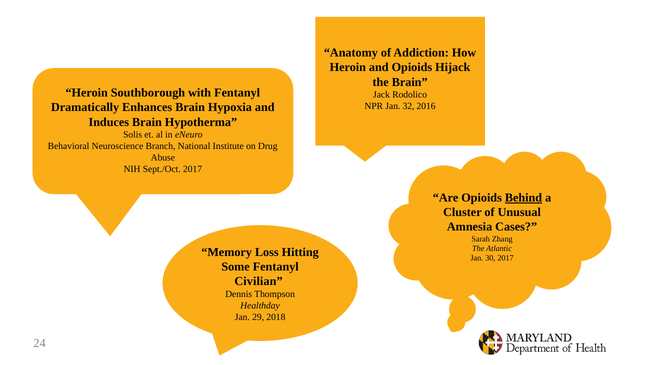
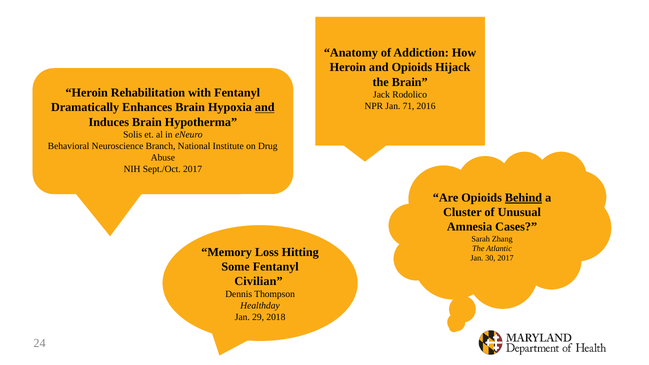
Southborough: Southborough -> Rehabilitation
32: 32 -> 71
and at (265, 107) underline: none -> present
